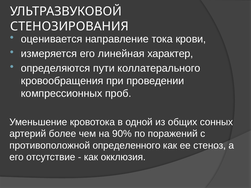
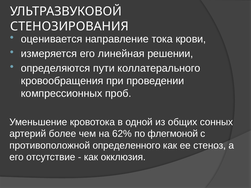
характер: характер -> решении
90%: 90% -> 62%
поражений: поражений -> флегмоной
